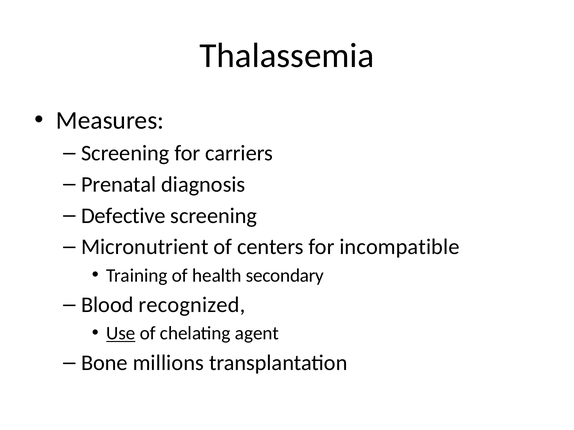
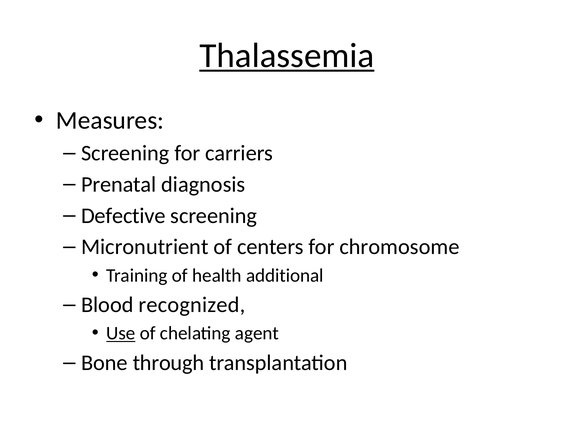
Thalassemia underline: none -> present
incompatible: incompatible -> chromosome
secondary: secondary -> additional
millions: millions -> through
